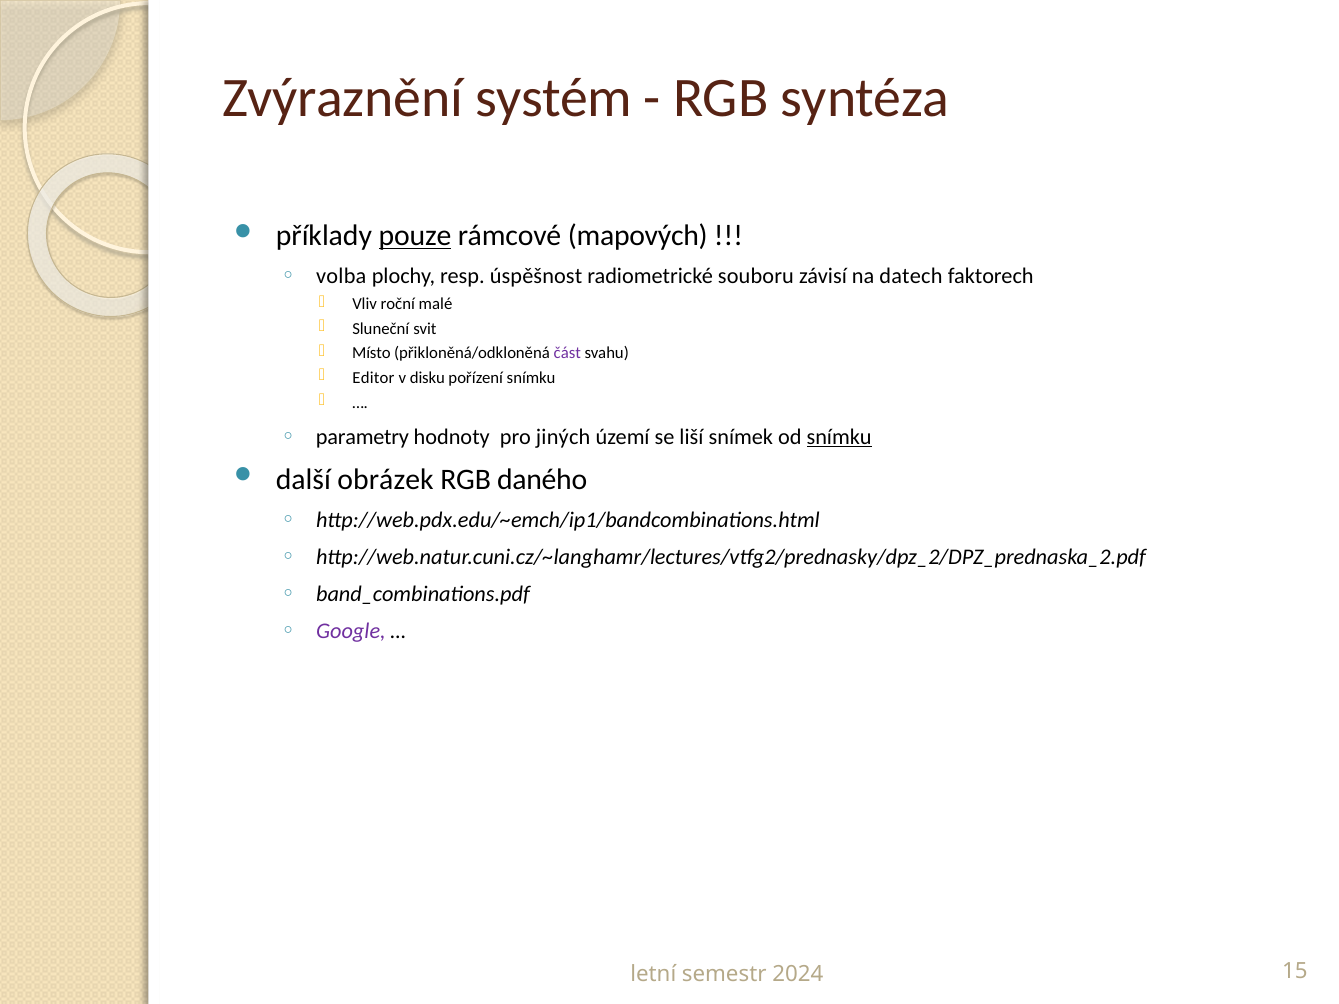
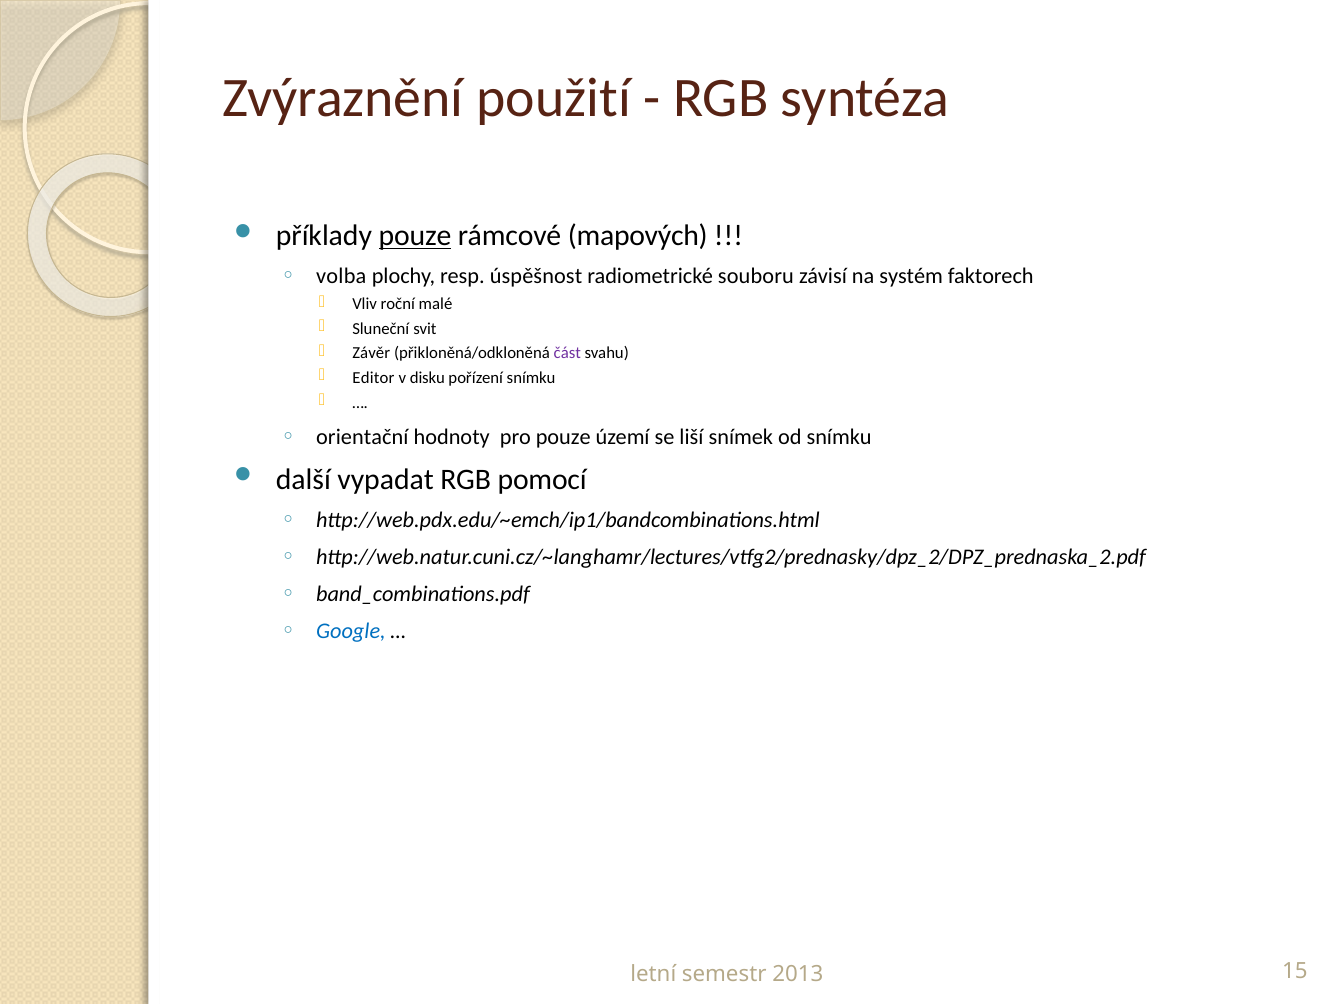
systém: systém -> použití
datech: datech -> systém
Místo: Místo -> Závěr
parametry: parametry -> orientační
pro jiných: jiných -> pouze
snímku at (839, 437) underline: present -> none
obrázek: obrázek -> vypadat
daného: daného -> pomocí
Google colour: purple -> blue
2024: 2024 -> 2013
